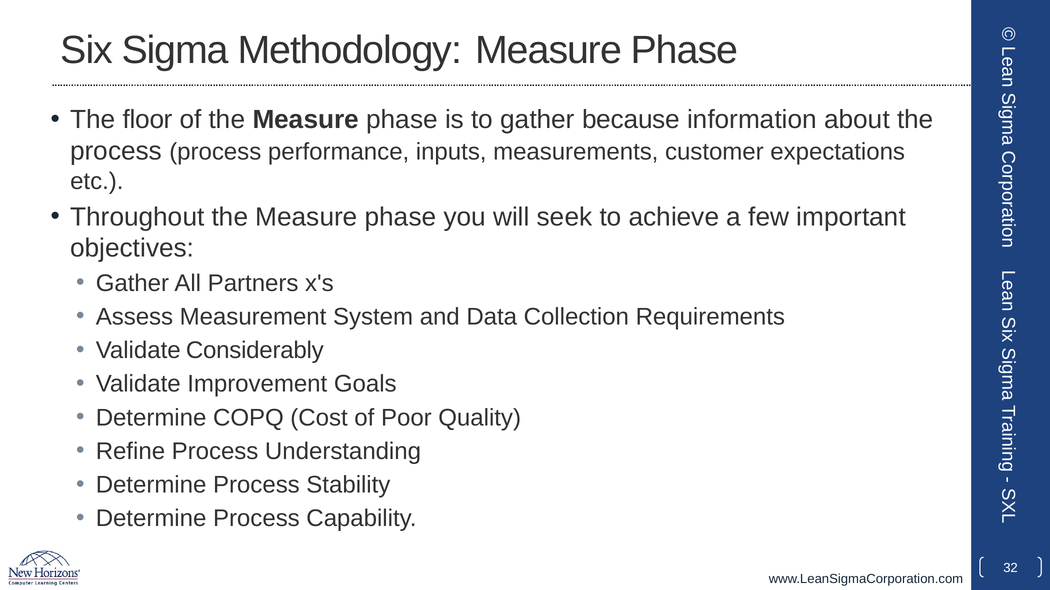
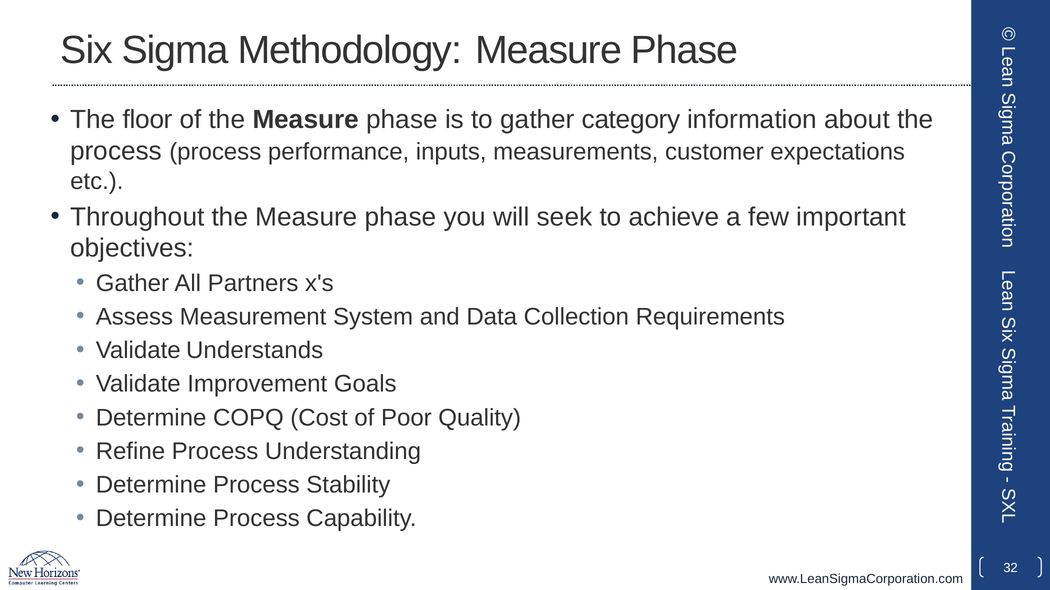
because: because -> category
Considerably: Considerably -> Understands
